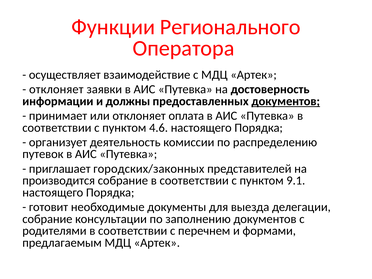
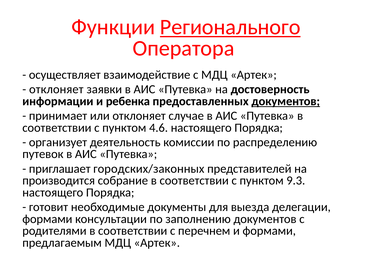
Регионального underline: none -> present
должны: должны -> ребенка
оплата: оплата -> случае
9.1: 9.1 -> 9.3
собрание at (47, 219): собрание -> формами
